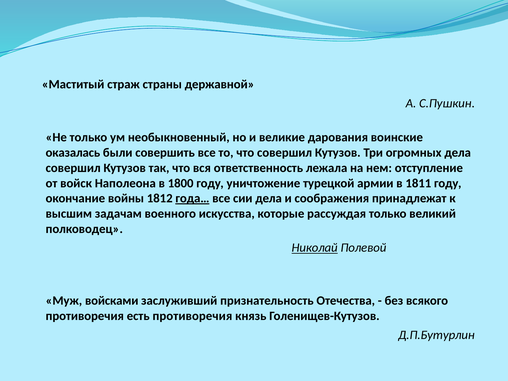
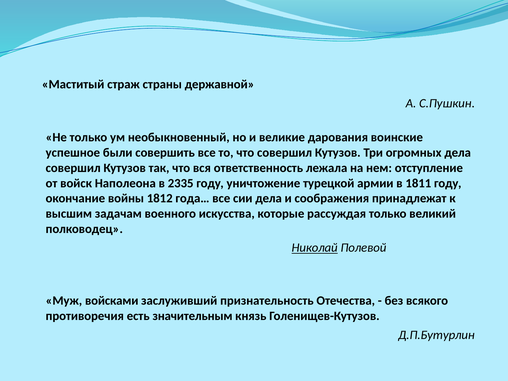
оказалась: оказалась -> успешное
1800: 1800 -> 2335
года… underline: present -> none
есть противоречия: противоречия -> значительным
